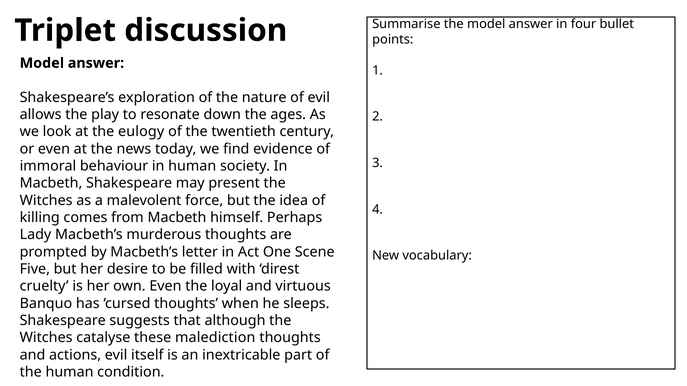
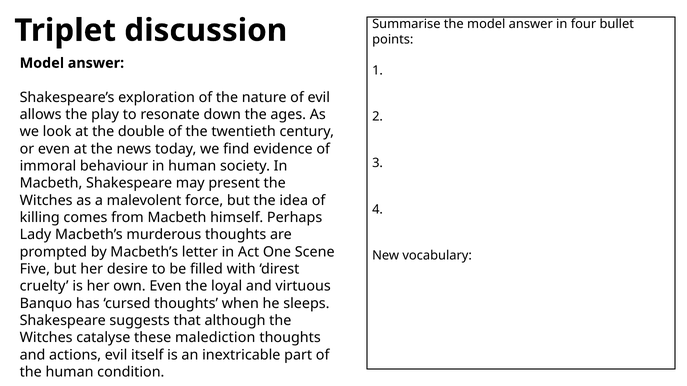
eulogy: eulogy -> double
